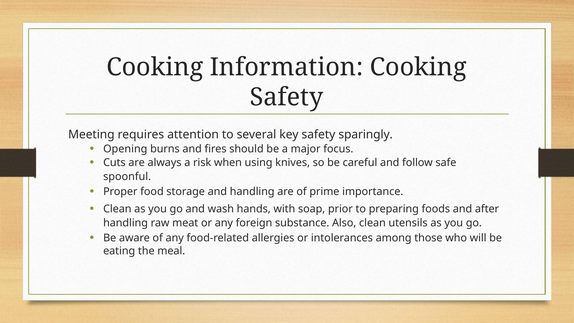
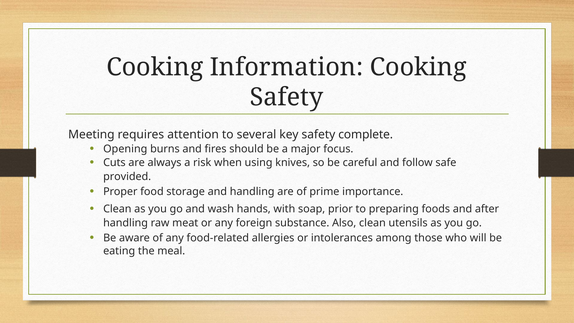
sparingly: sparingly -> complete
spoonful: spoonful -> provided
